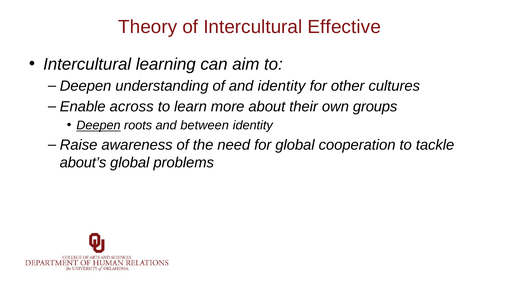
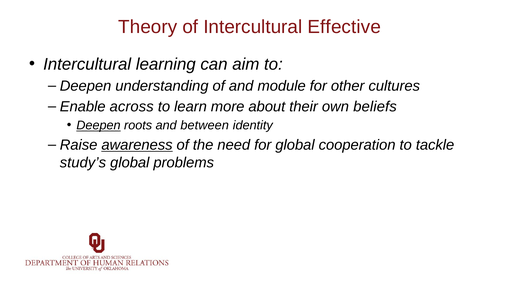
and identity: identity -> module
groups: groups -> beliefs
awareness underline: none -> present
about’s: about’s -> study’s
